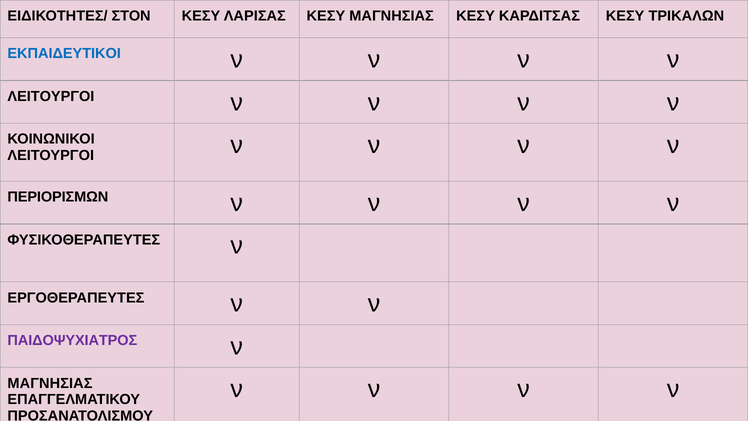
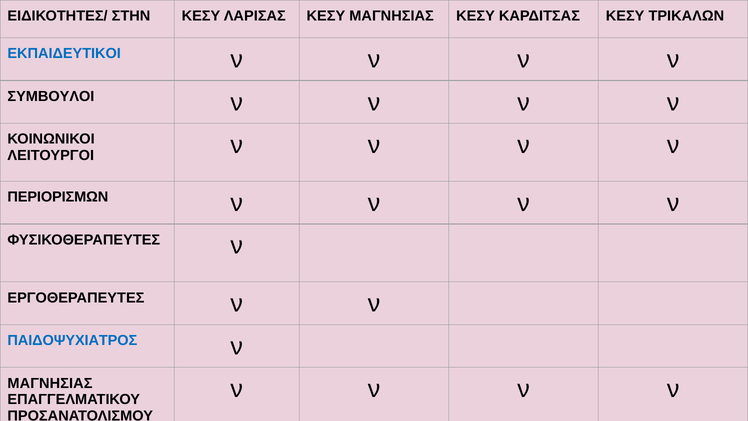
ΣΤΟΝ: ΣΤΟΝ -> ΣΤΗΝ
ΛΕΙΤΟΥΡΓΟΙ at (51, 96): ΛΕΙΤΟΥΡΓΟΙ -> ΣΥΜΒΟΥΛΟΙ
ΠΑΙΔΟΨΥΧΙΑΤΡΟΣ colour: purple -> blue
